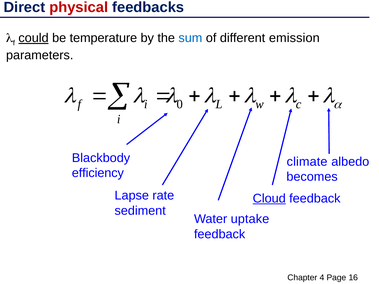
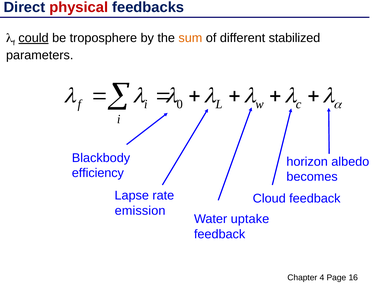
temperature: temperature -> troposphere
sum colour: blue -> orange
emission: emission -> stabilized
climate: climate -> horizon
Cloud underline: present -> none
sediment: sediment -> emission
